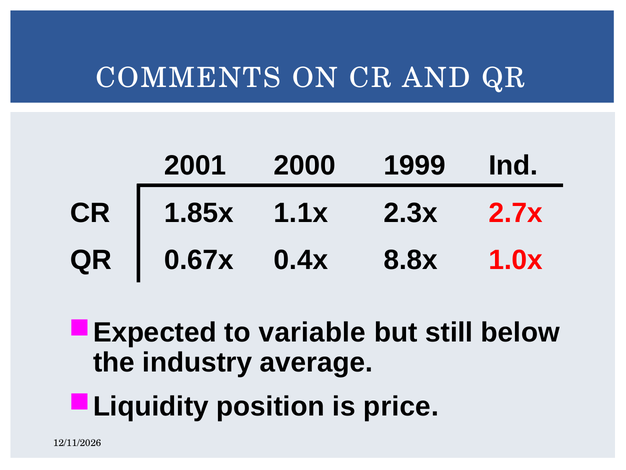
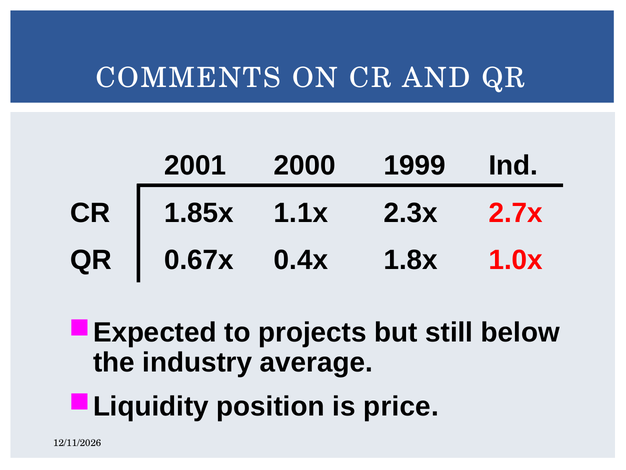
8.8x: 8.8x -> 1.8x
variable: variable -> projects
